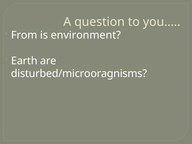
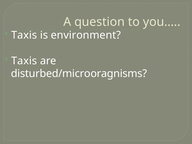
From at (24, 35): From -> Taxis
Earth at (24, 61): Earth -> Taxis
